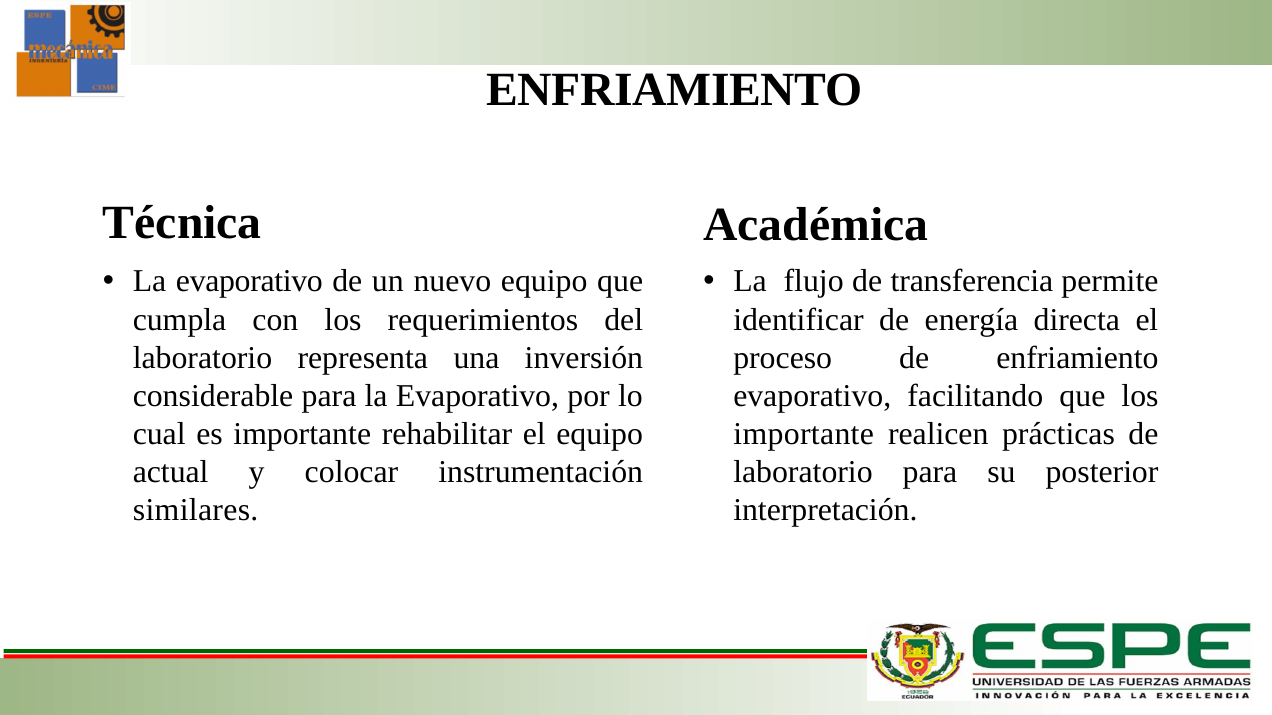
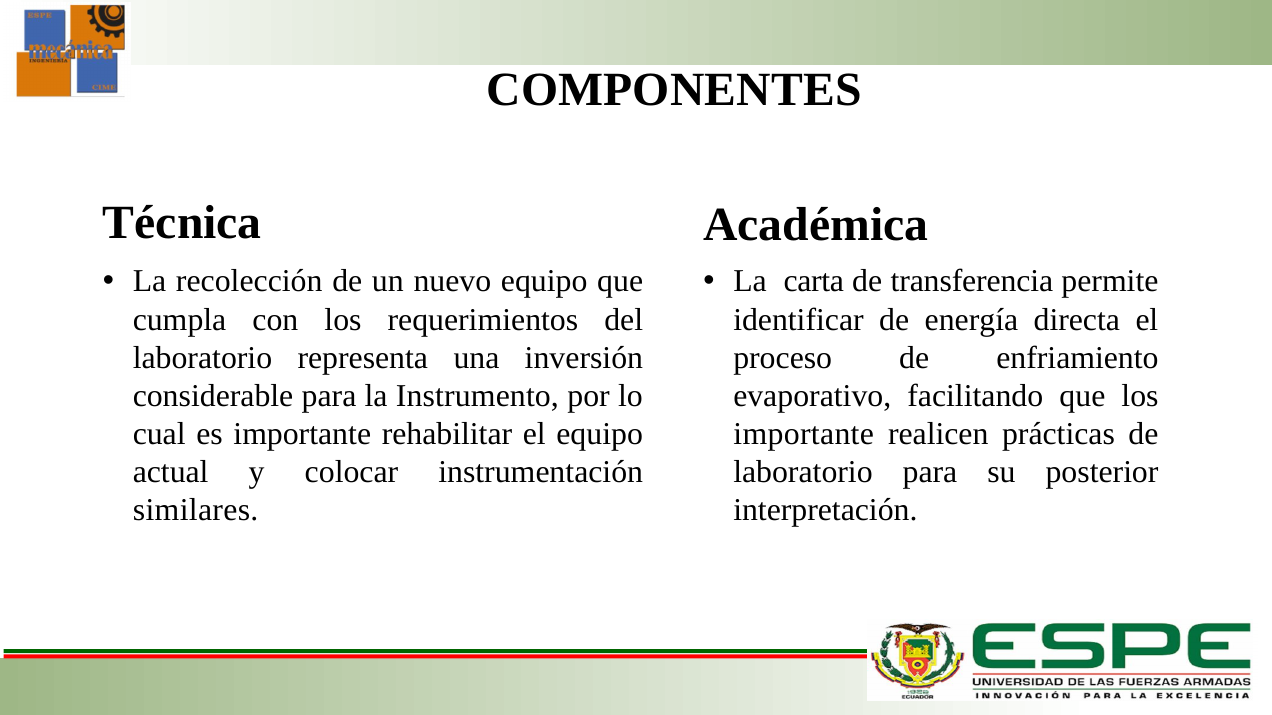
ENFRIAMIENTO at (675, 90): ENFRIAMIENTO -> COMPONENTES
evaporativo at (249, 282): evaporativo -> recolección
flujo: flujo -> carta
para la Evaporativo: Evaporativo -> Instrumento
